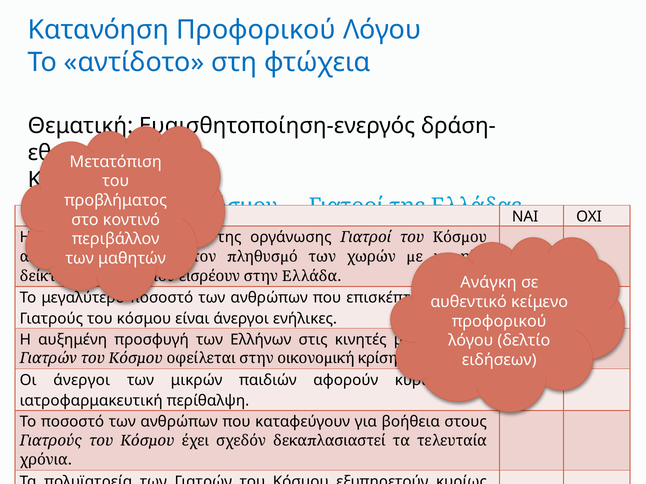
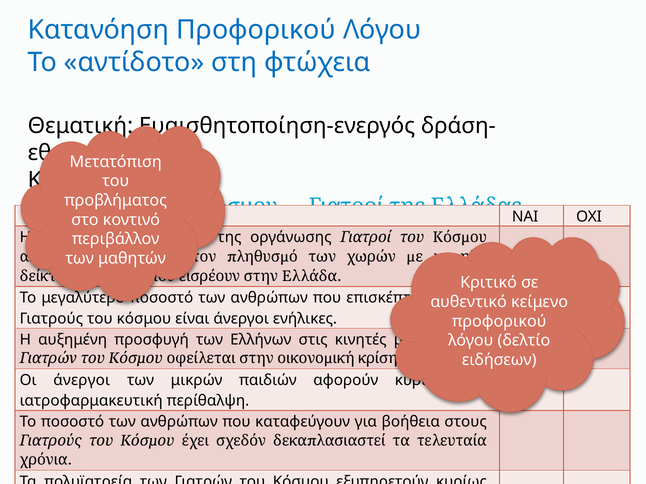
Ανάγκη: Ανάγκη -> Κριτικό
